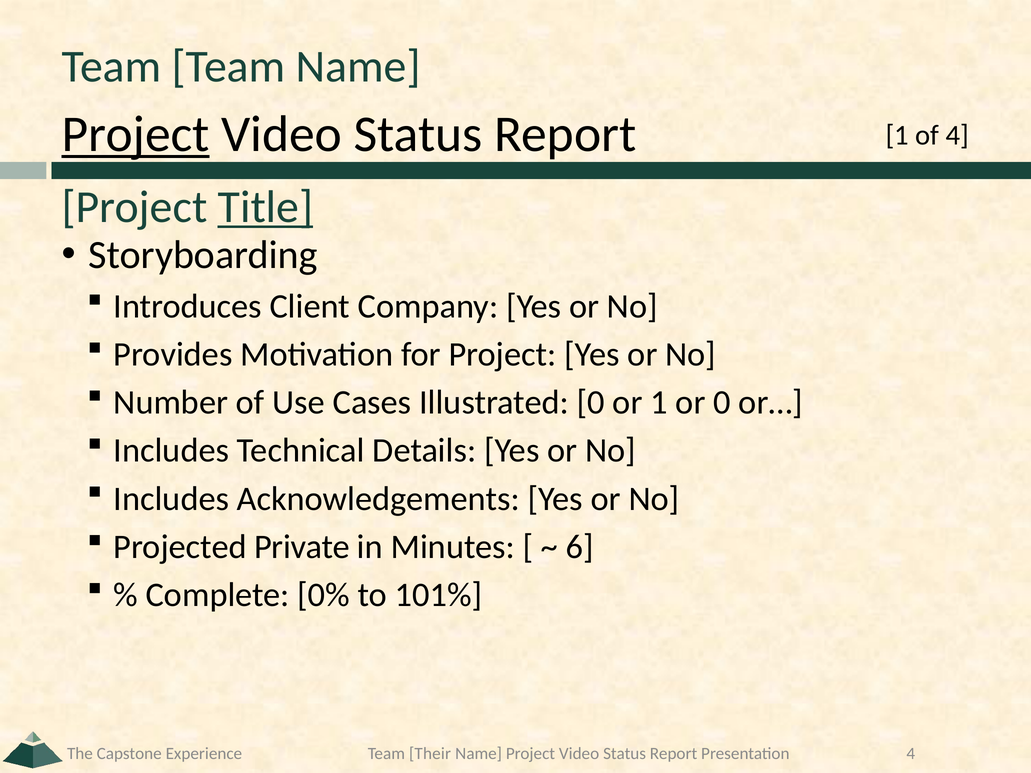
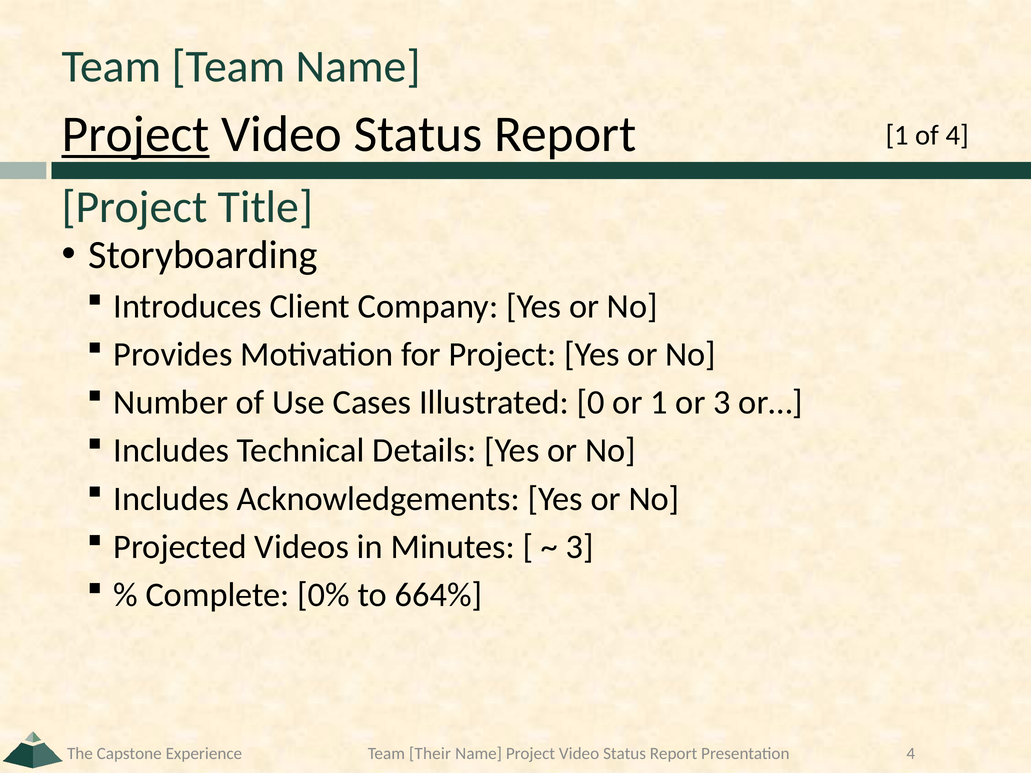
Title underline: present -> none
or 0: 0 -> 3
Private: Private -> Videos
6 at (580, 547): 6 -> 3
101%: 101% -> 664%
